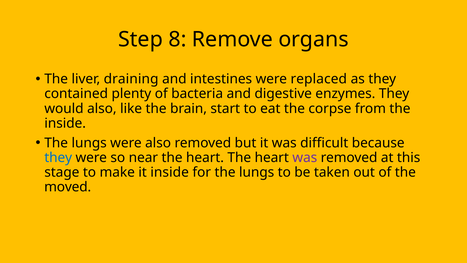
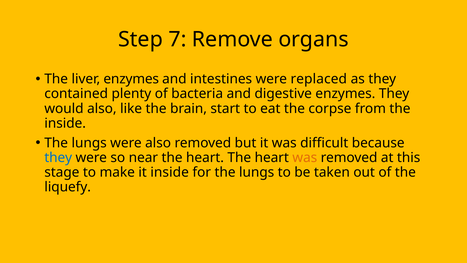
8: 8 -> 7
liver draining: draining -> enzymes
was at (305, 157) colour: purple -> orange
moved: moved -> liquefy
